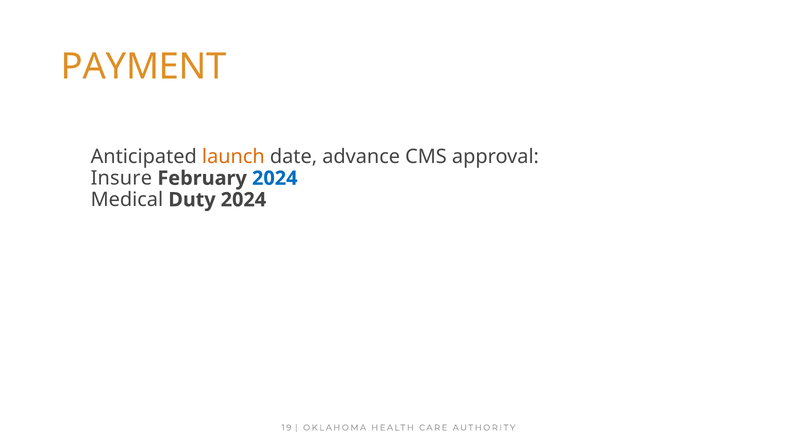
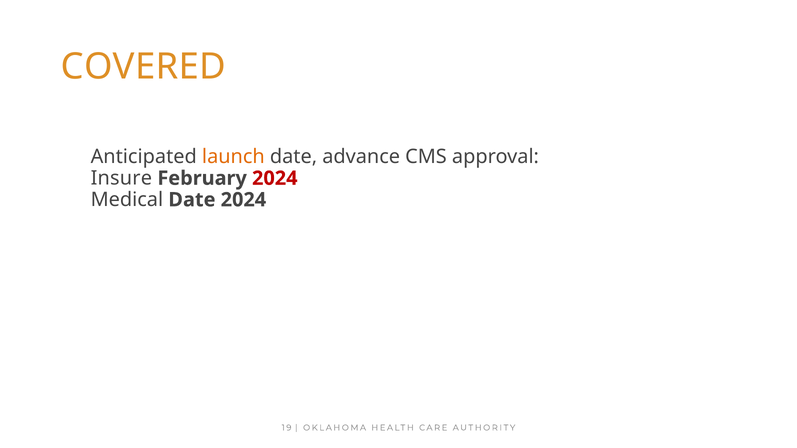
PAYMENT: PAYMENT -> COVERED
2024 at (275, 178) colour: blue -> red
Medical Duty: Duty -> Date
